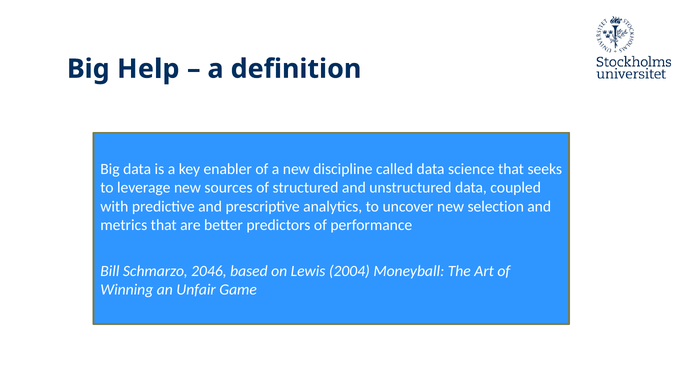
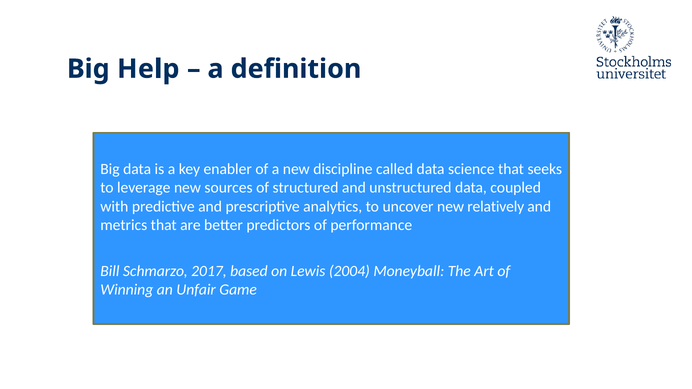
selection: selection -> relatively
2046: 2046 -> 2017
